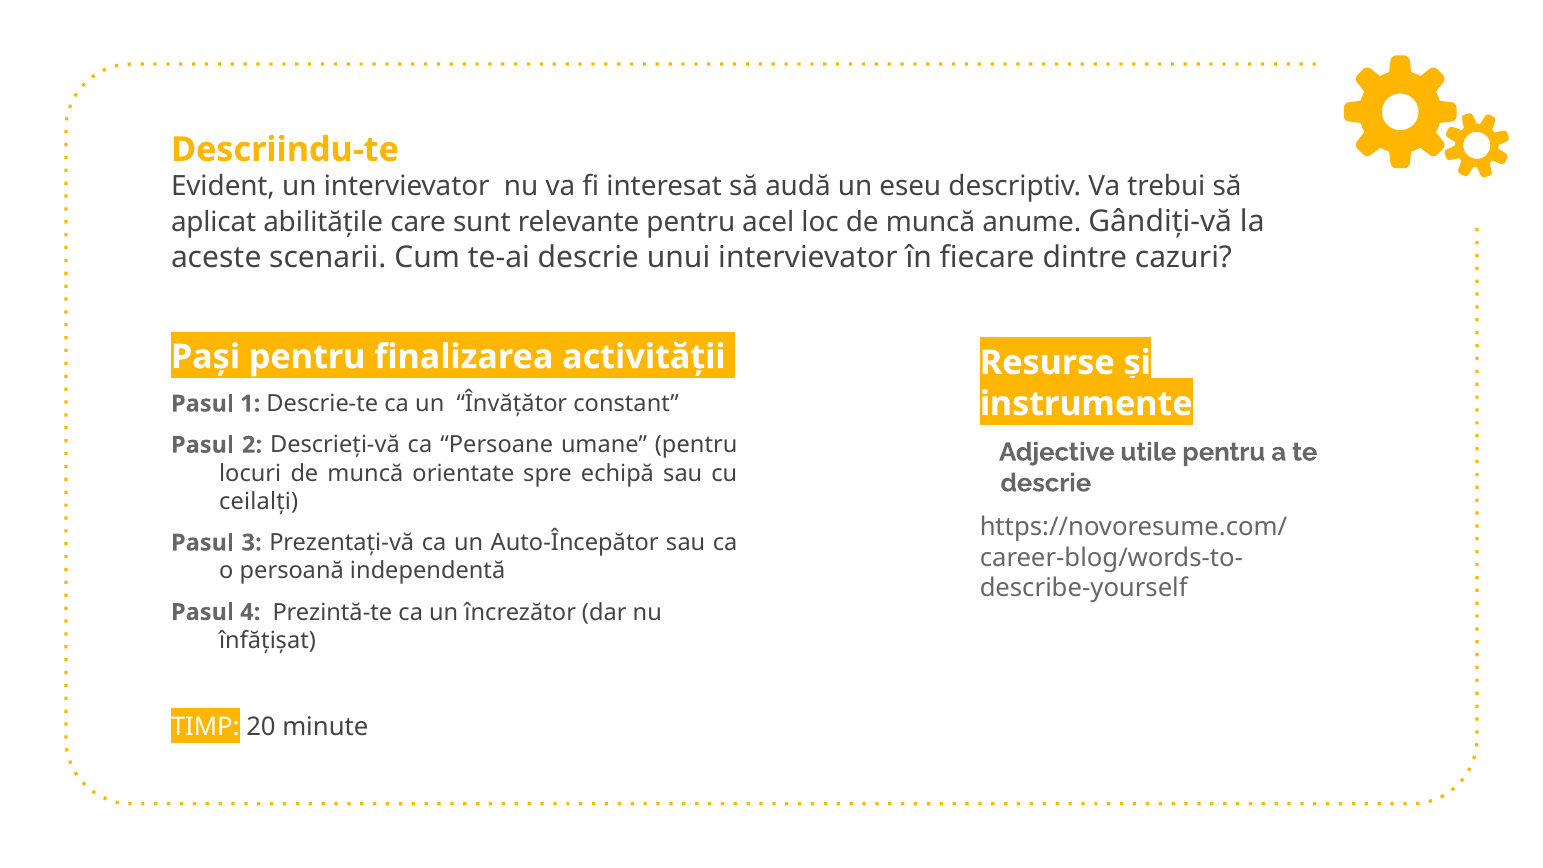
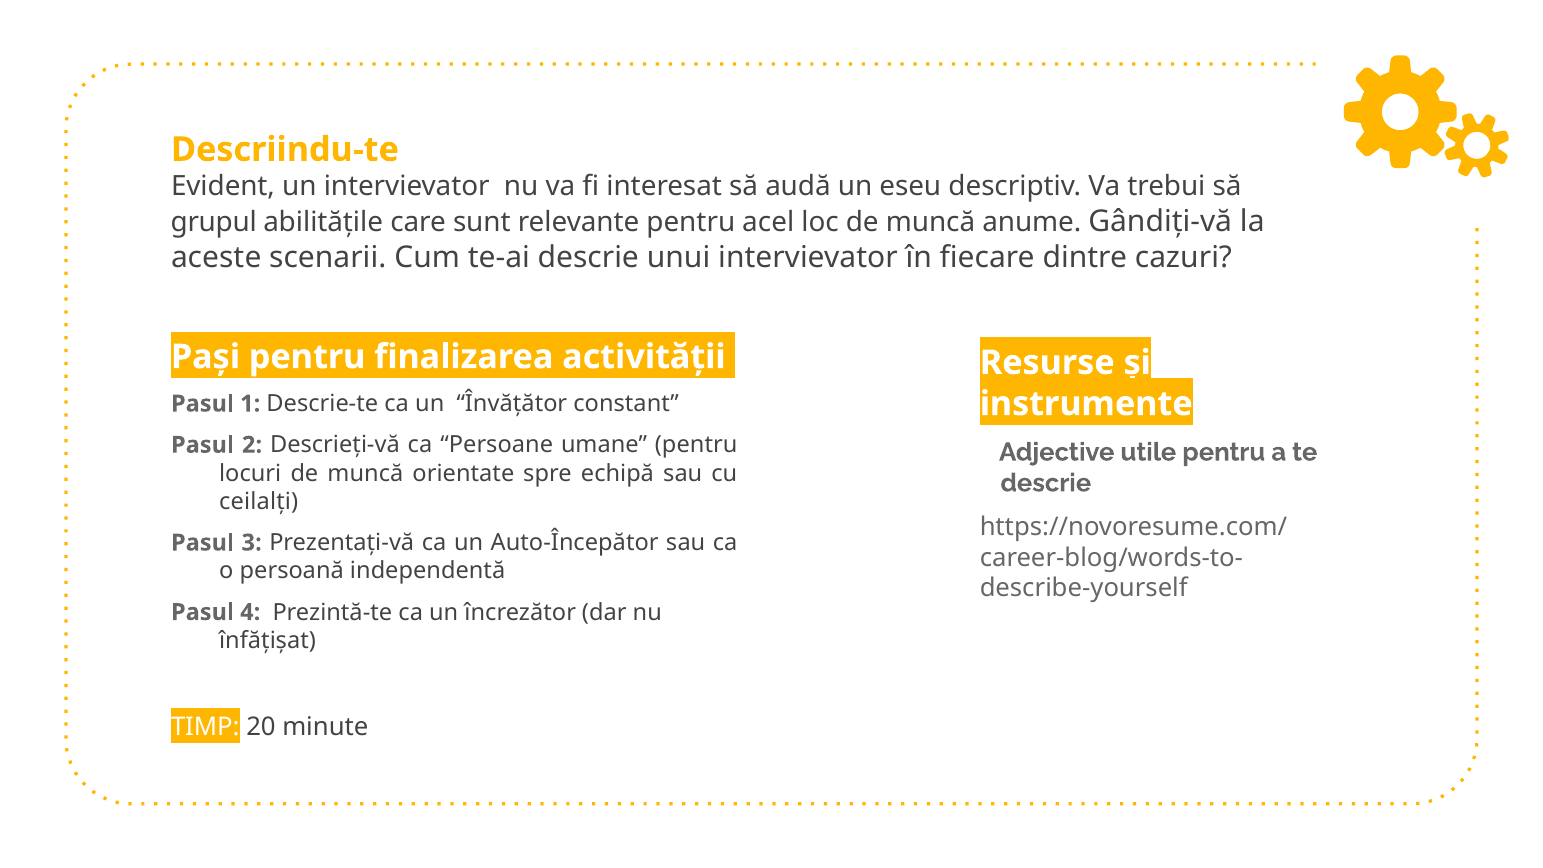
aplicat: aplicat -> grupul
